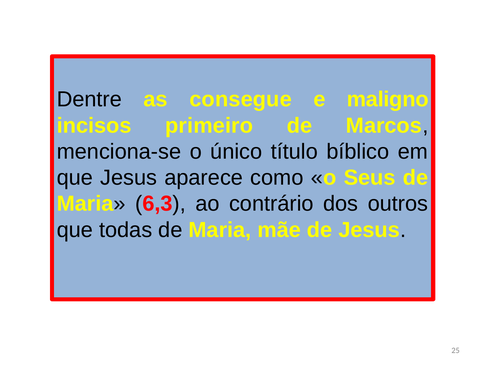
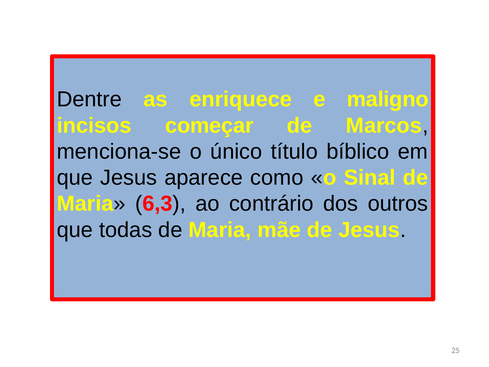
consegue: consegue -> enriquece
primeiro: primeiro -> começar
Seus: Seus -> Sinal
